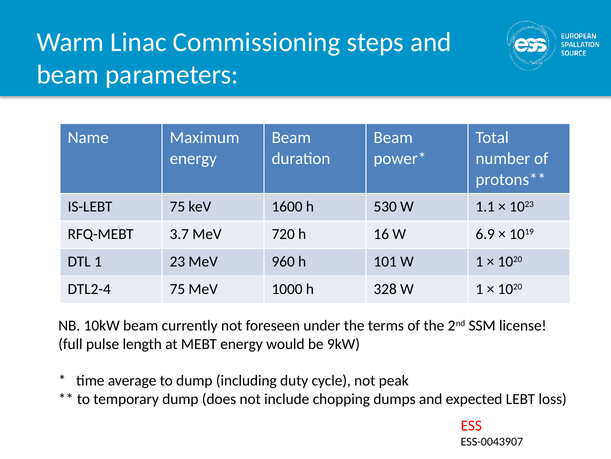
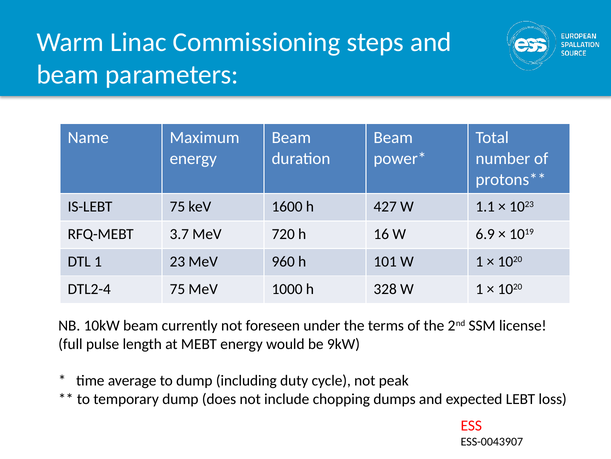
530: 530 -> 427
